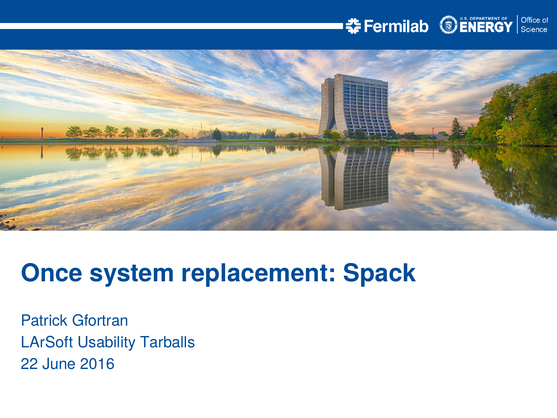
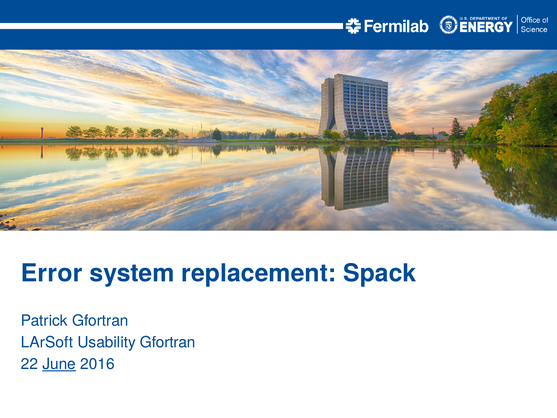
Once: Once -> Error
Usability Tarballs: Tarballs -> Gfortran
June underline: none -> present
